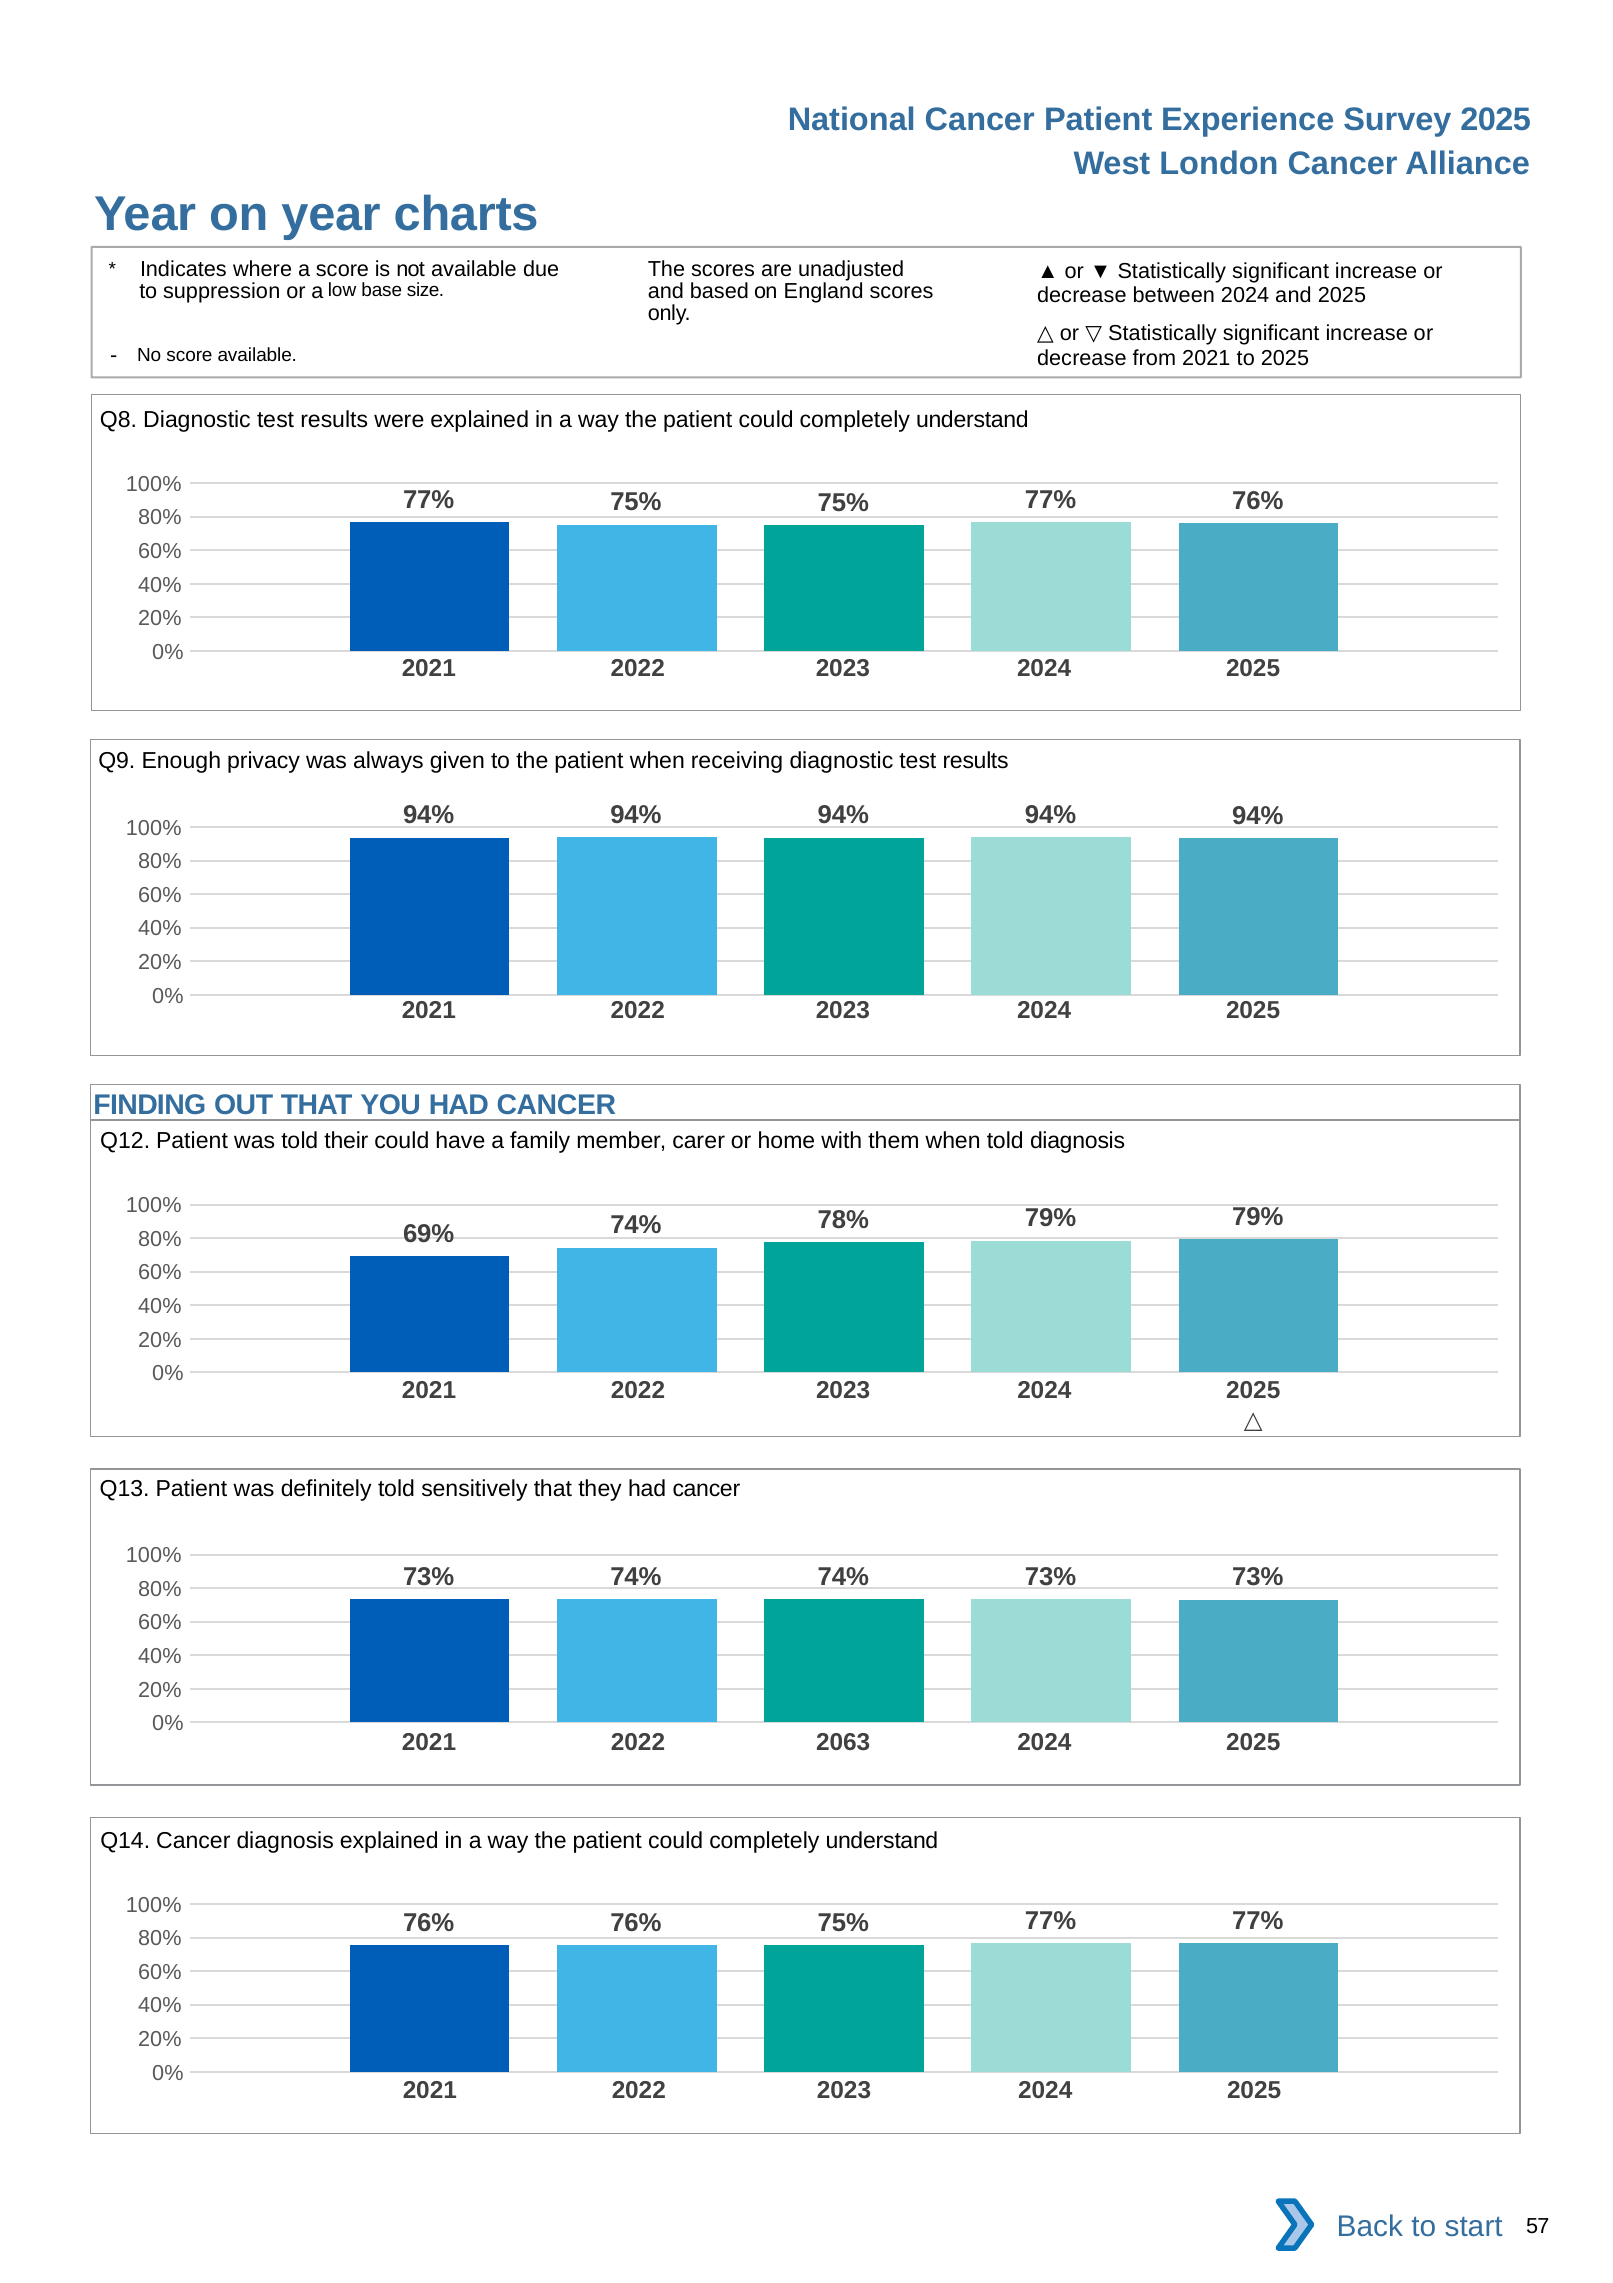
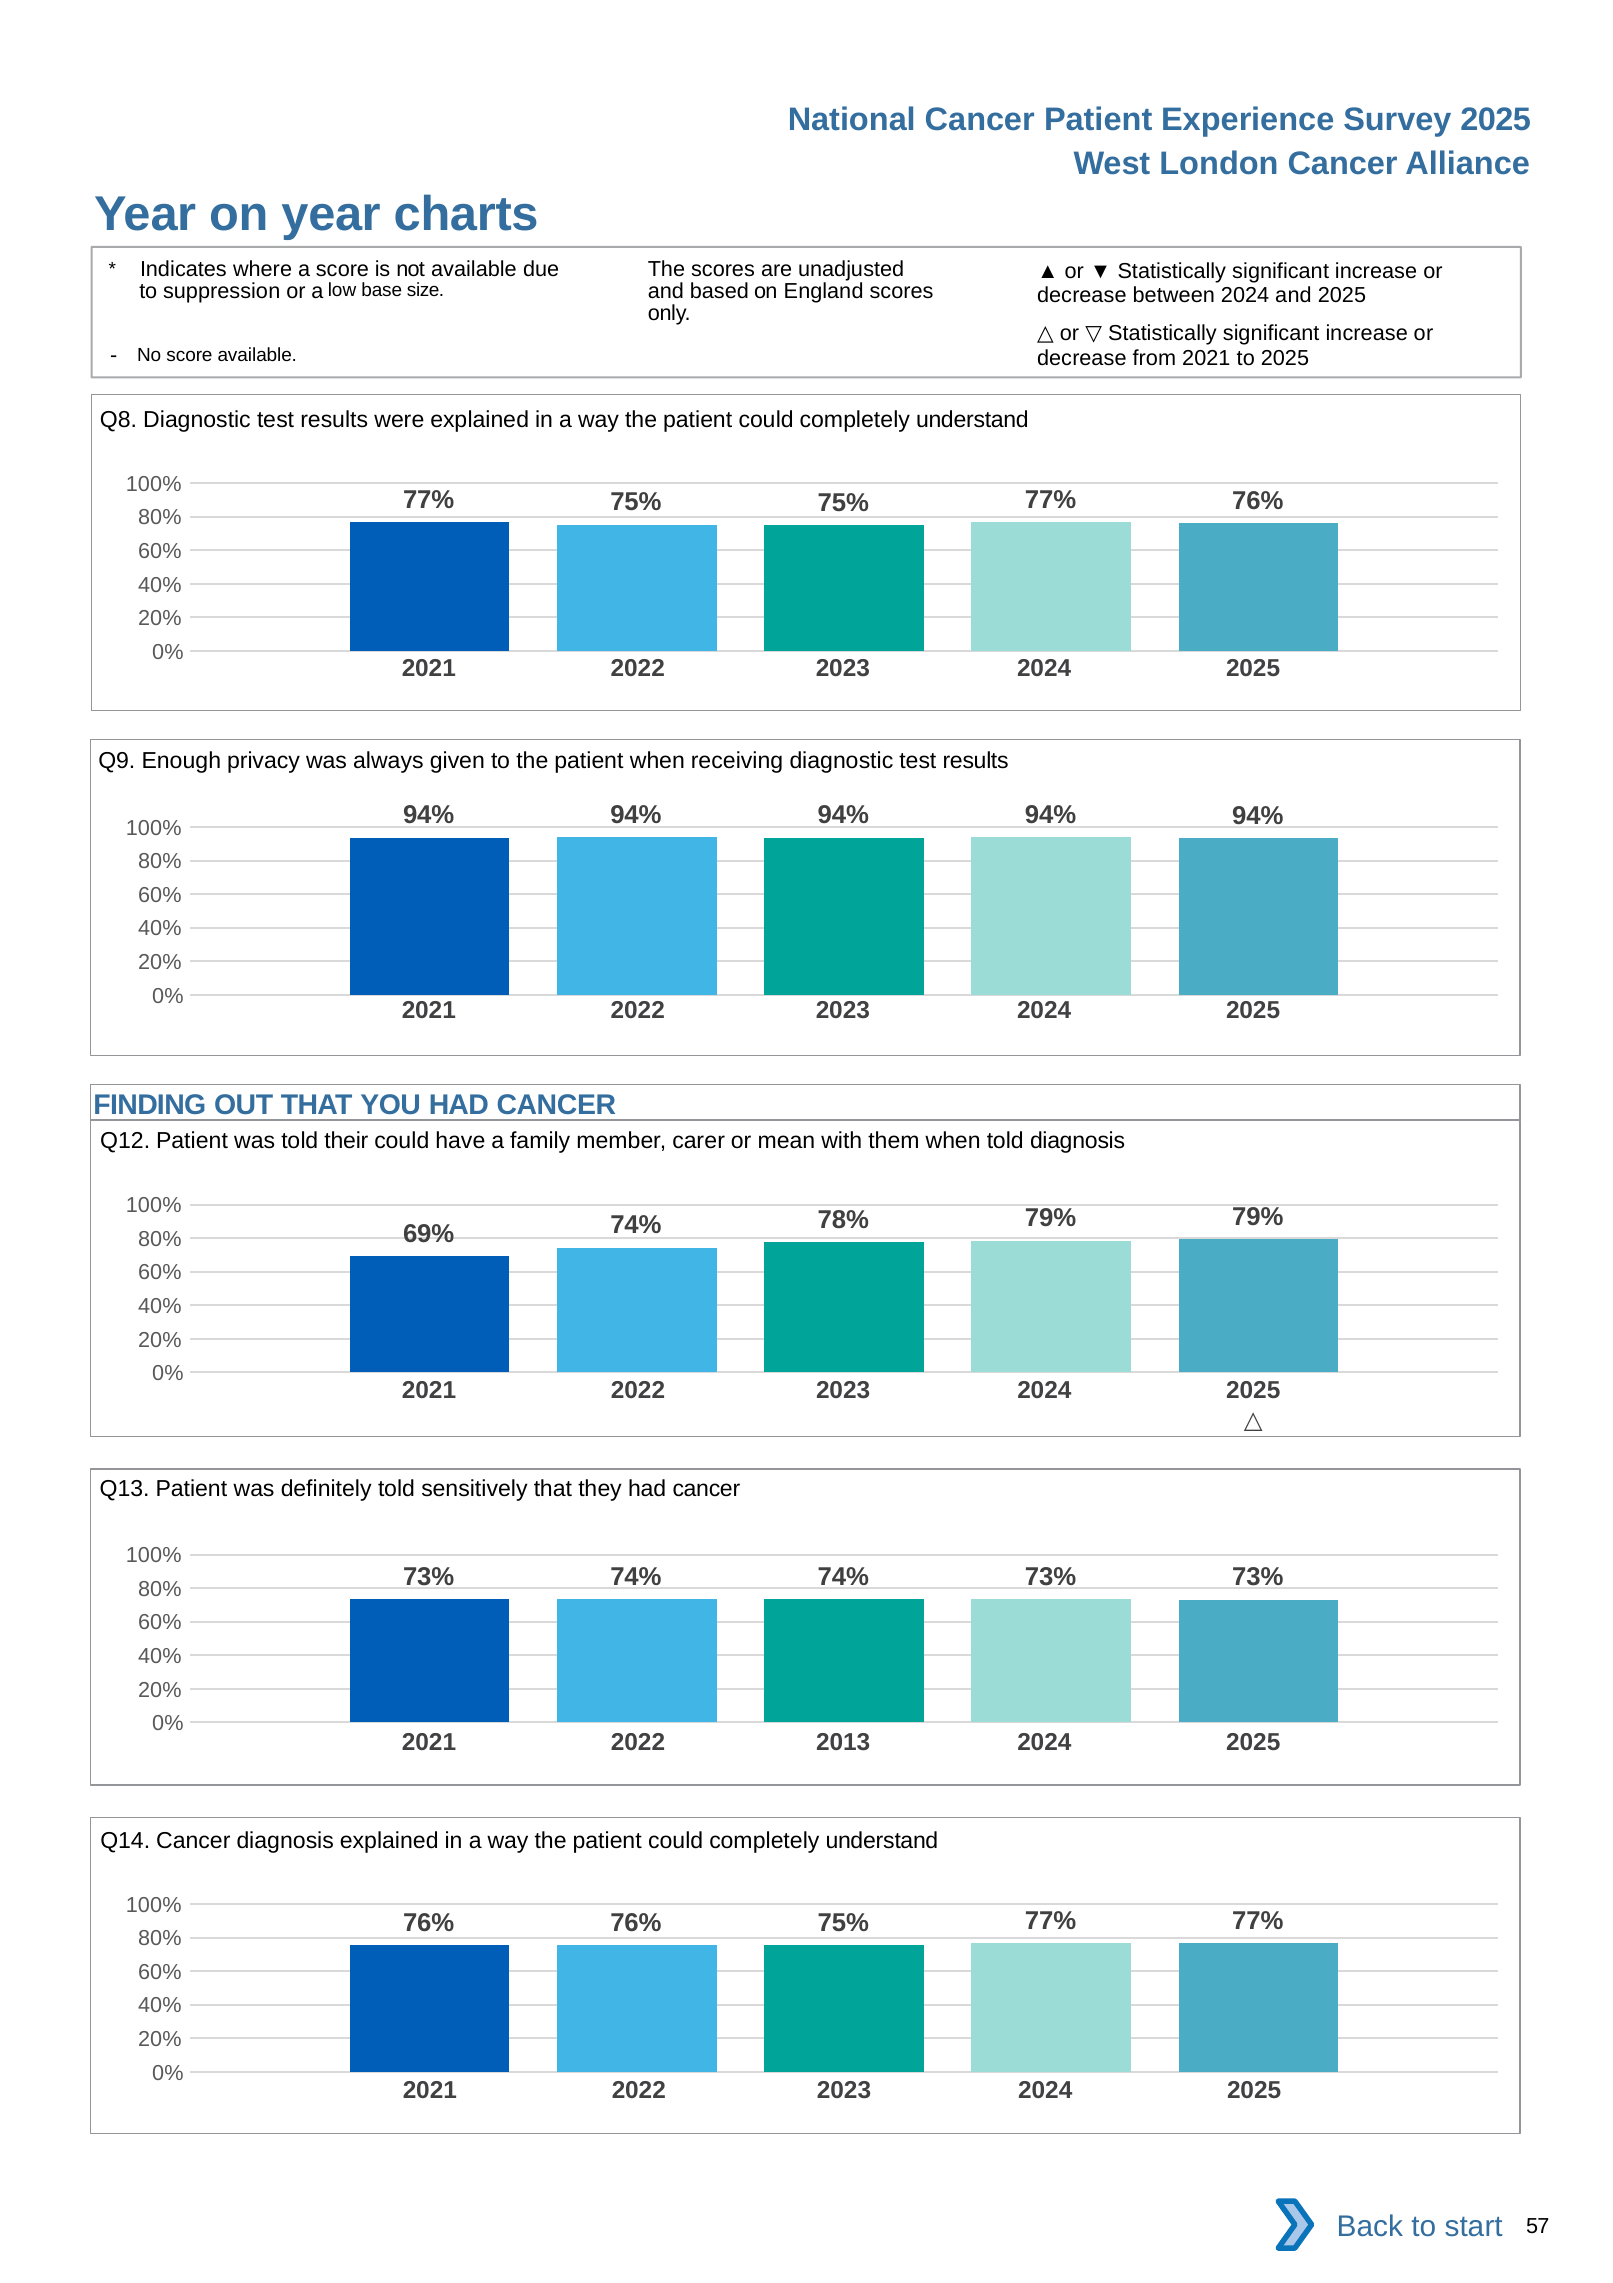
home: home -> mean
2063: 2063 -> 2013
